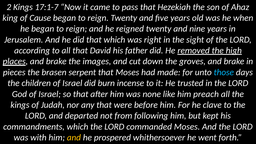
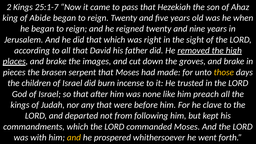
17:1-7: 17:1-7 -> 25:1-7
Cause: Cause -> Abide
those colour: light blue -> yellow
